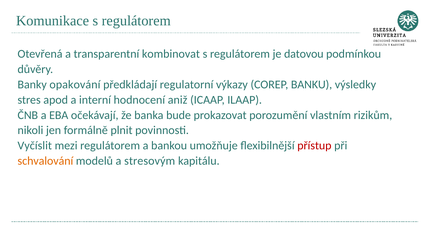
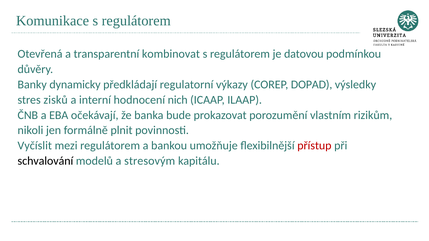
opakování: opakování -> dynamicky
BANKU: BANKU -> DOPAD
apod: apod -> zisků
aniž: aniž -> nich
schvalování colour: orange -> black
